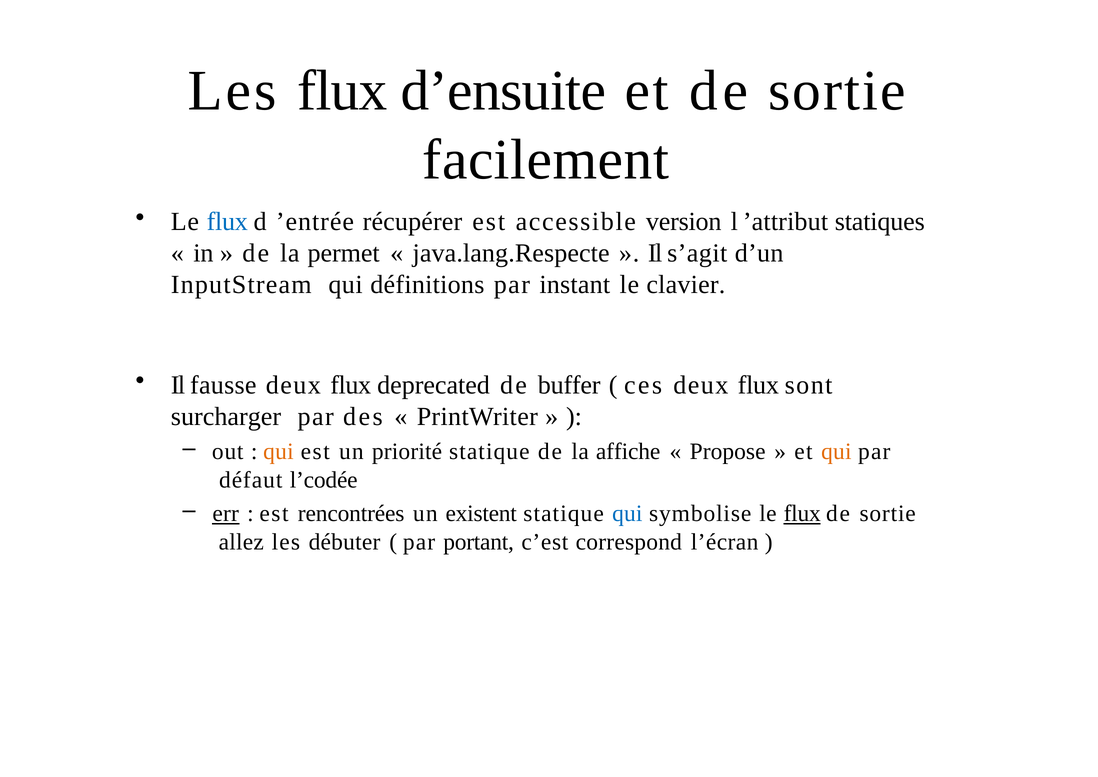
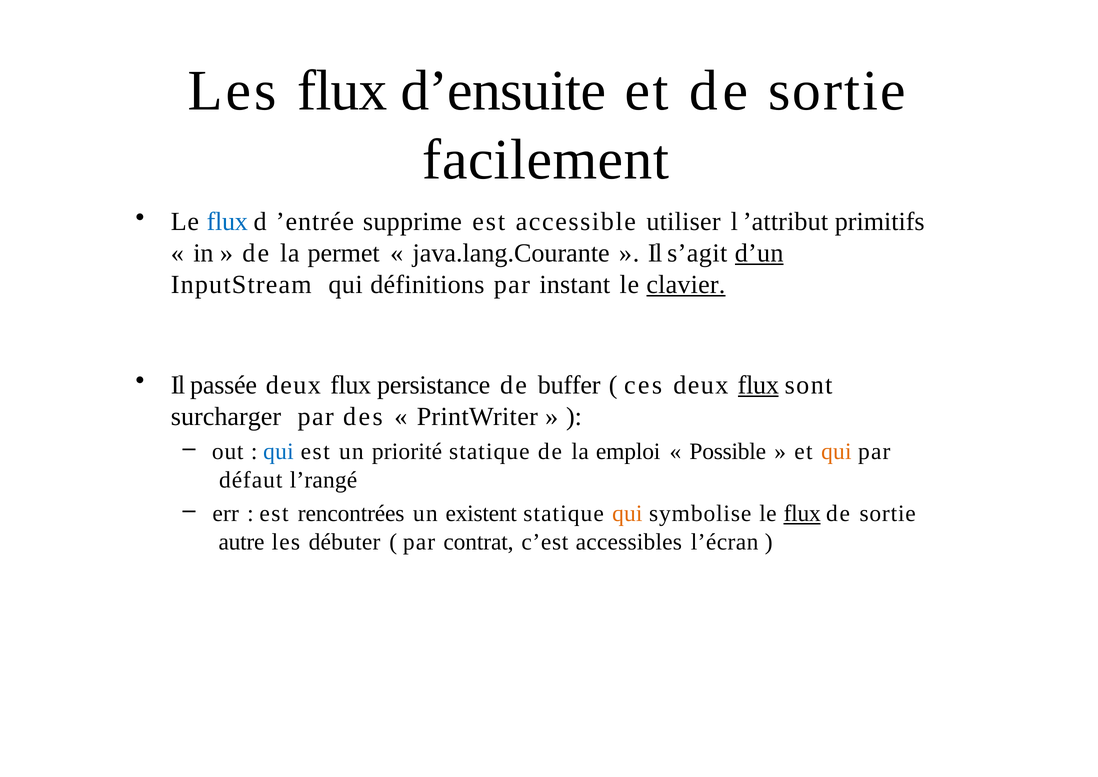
récupérer: récupérer -> supprime
version: version -> utiliser
statiques: statiques -> primitifs
java.lang.Respecte: java.lang.Respecte -> java.lang.Courante
d’un underline: none -> present
clavier underline: none -> present
fausse: fausse -> passée
deprecated: deprecated -> persistance
flux at (758, 385) underline: none -> present
qui at (278, 451) colour: orange -> blue
affiche: affiche -> emploi
Propose: Propose -> Possible
l’codée: l’codée -> l’rangé
err underline: present -> none
qui at (627, 513) colour: blue -> orange
allez: allez -> autre
portant: portant -> contrat
correspond: correspond -> accessibles
